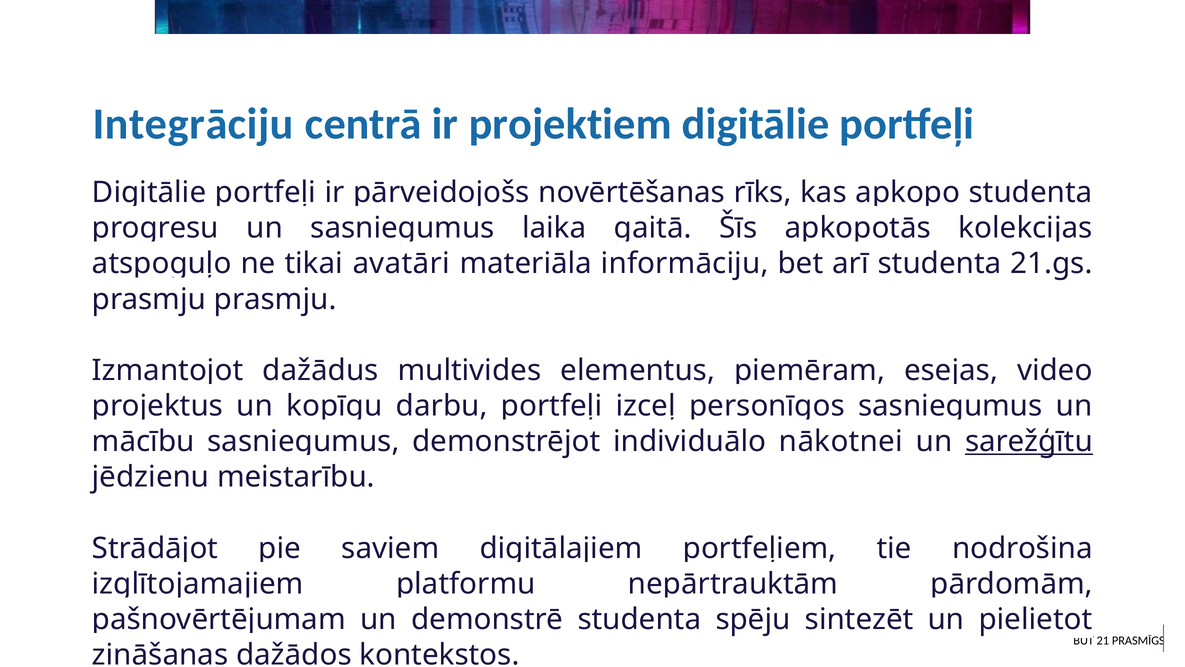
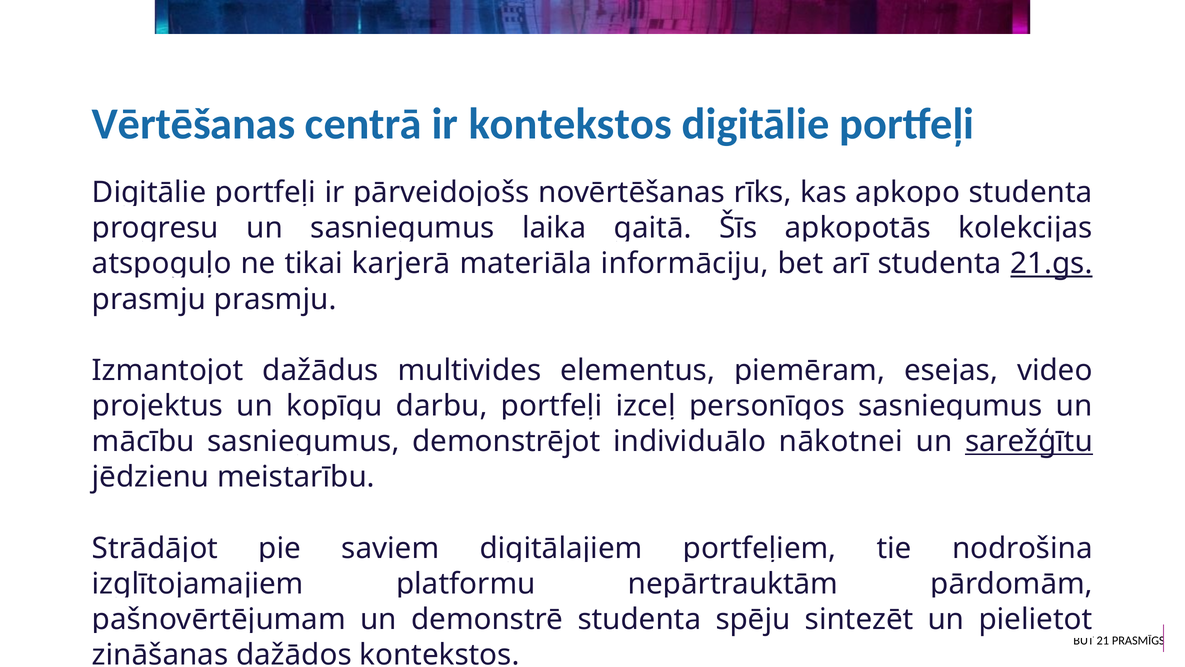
Integrāciju: Integrāciju -> Vērtēšanas
ir projektiem: projektiem -> kontekstos
avatāri: avatāri -> karjerā
21.gs underline: none -> present
